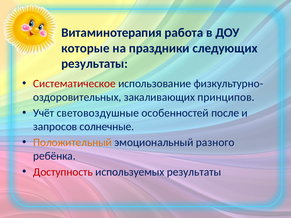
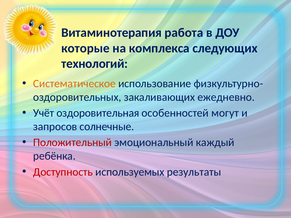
праздники: праздники -> комплекса
результаты at (95, 64): результаты -> технологий
Систематическое colour: red -> orange
принципов: принципов -> ежедневно
световоздушные: световоздушные -> оздоровительная
после: после -> могут
Положительный colour: orange -> red
разного: разного -> каждый
